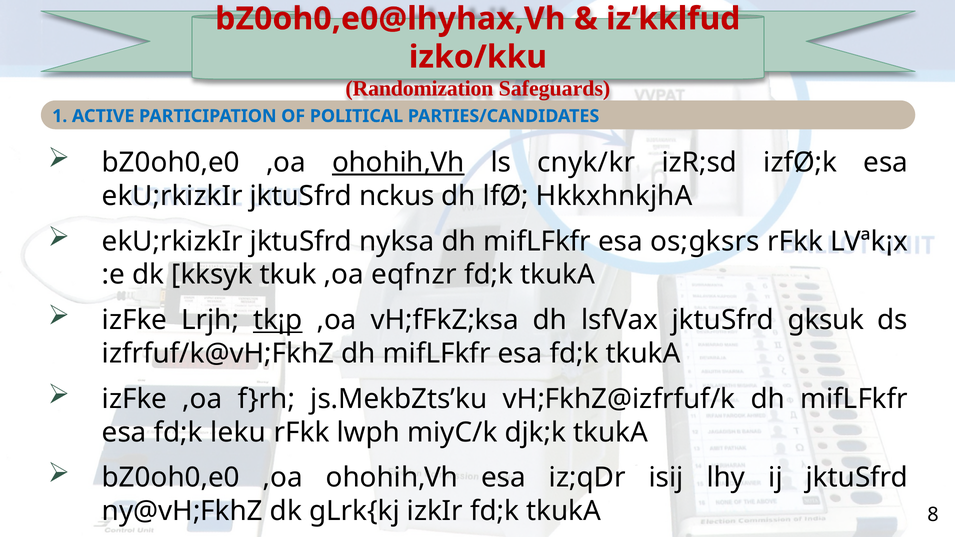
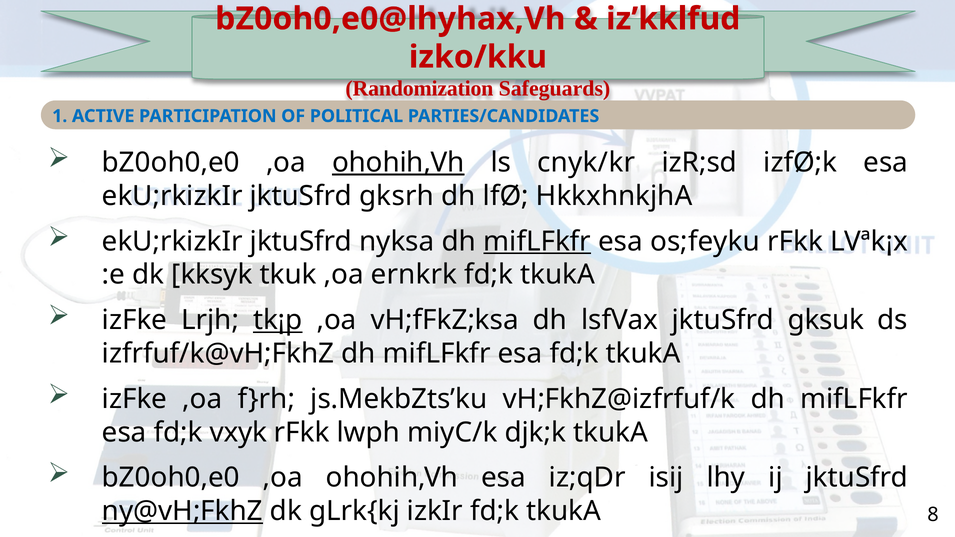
nckus: nckus -> gksrh
mifLFkfr at (537, 241) underline: none -> present
os;gksrs: os;gksrs -> os;feyku
eqfnzr: eqfnzr -> ernkrk
leku: leku -> vxyk
ny@vH;FkhZ at (182, 511) underline: none -> present
